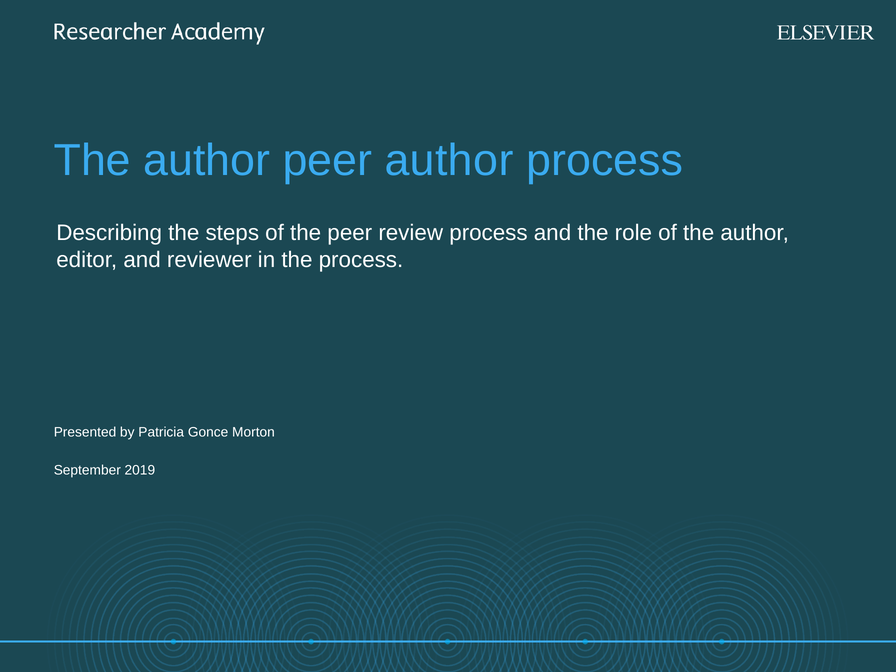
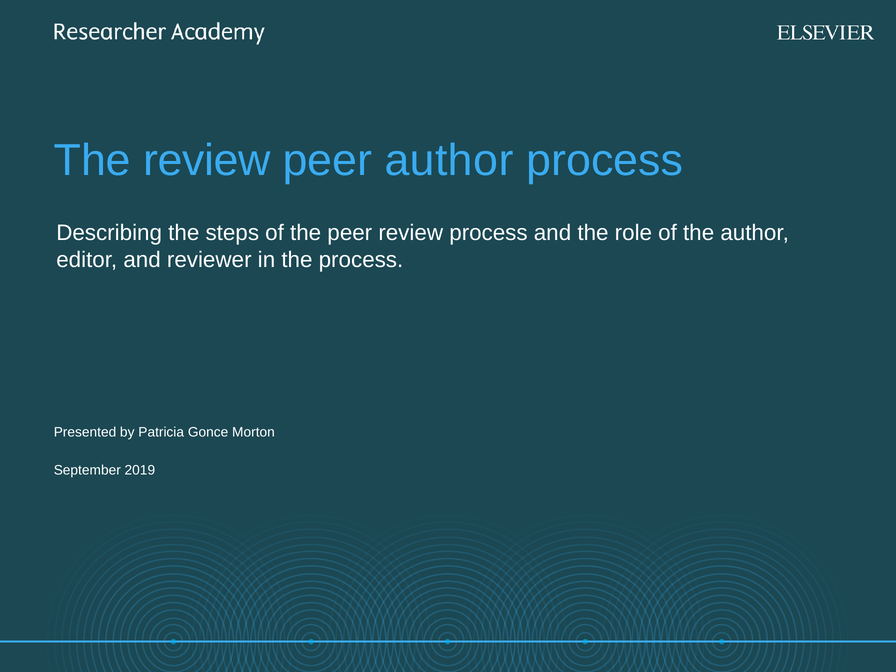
author at (207, 161): author -> review
